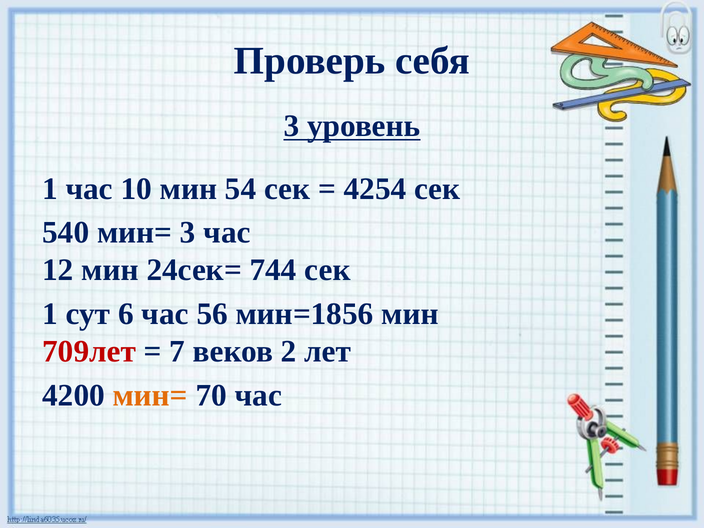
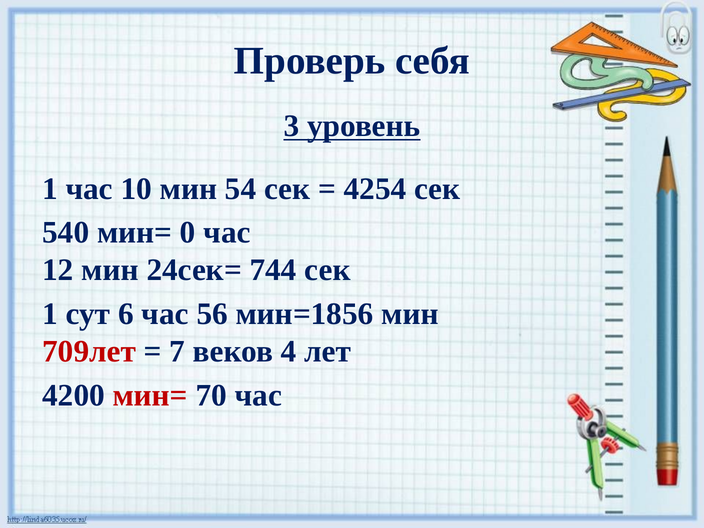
мин= 3: 3 -> 0
2: 2 -> 4
мин= at (150, 395) colour: orange -> red
